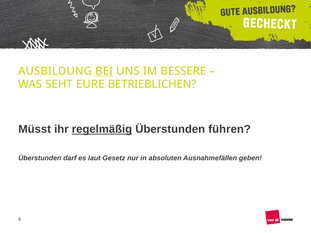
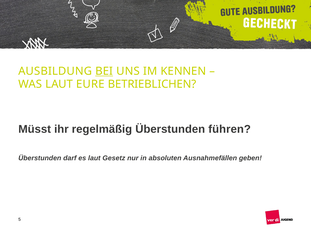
BESSERE: BESSERE -> KENNEN
WAS SEHT: SEHT -> LAUT
regelmäßig underline: present -> none
